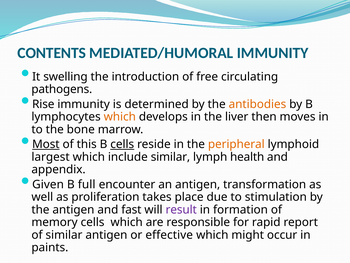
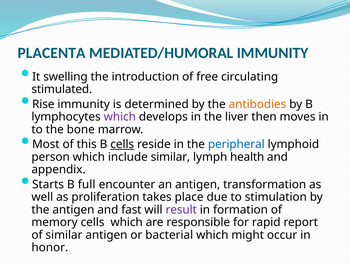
CONTENTS: CONTENTS -> PLACENTA
pathogens: pathogens -> stimulated
which at (120, 117) colour: orange -> purple
Most underline: present -> none
peripheral colour: orange -> blue
largest: largest -> person
Given: Given -> Starts
effective: effective -> bacterial
paints: paints -> honor
